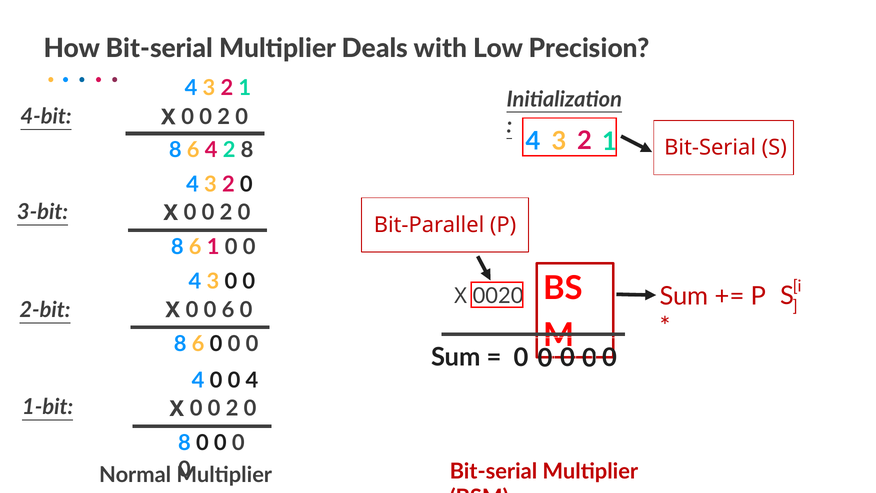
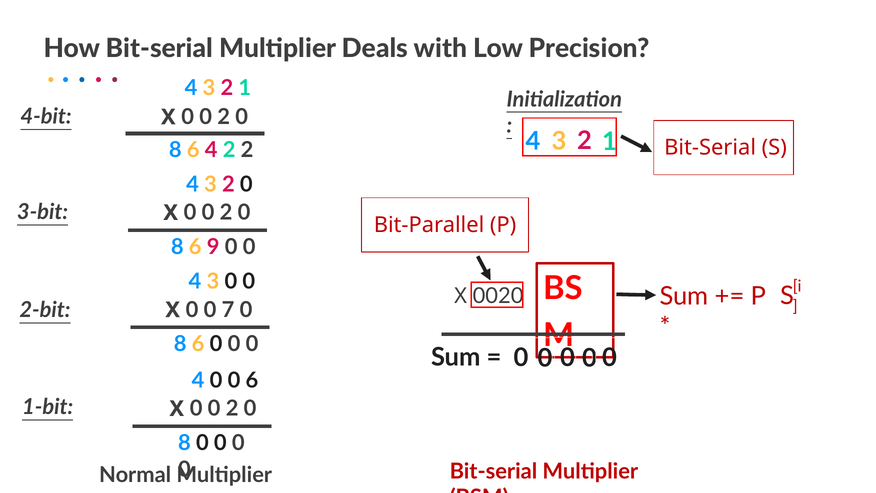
2 8: 8 -> 2
6 1: 1 -> 9
0 6: 6 -> 7
0 0 4: 4 -> 6
